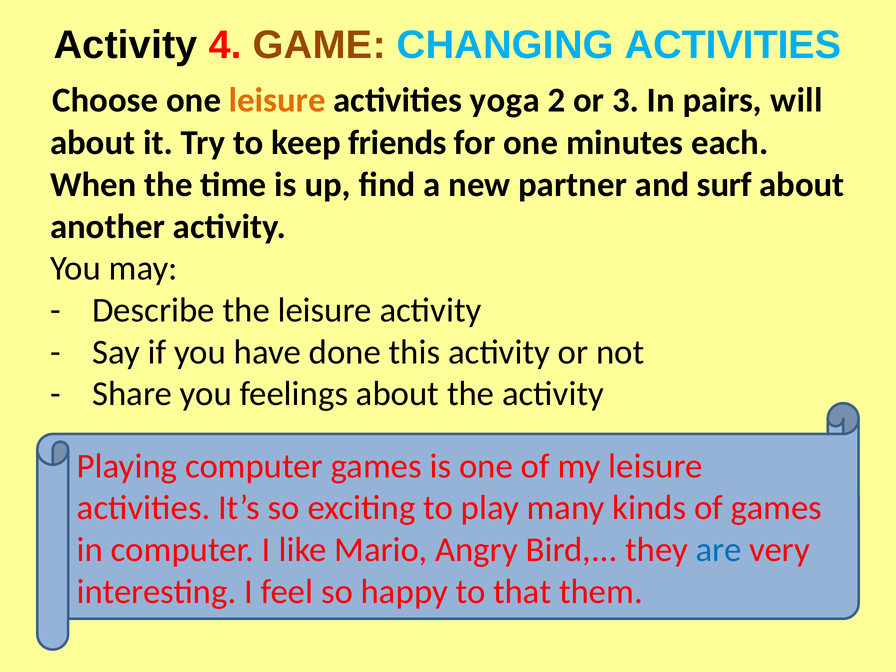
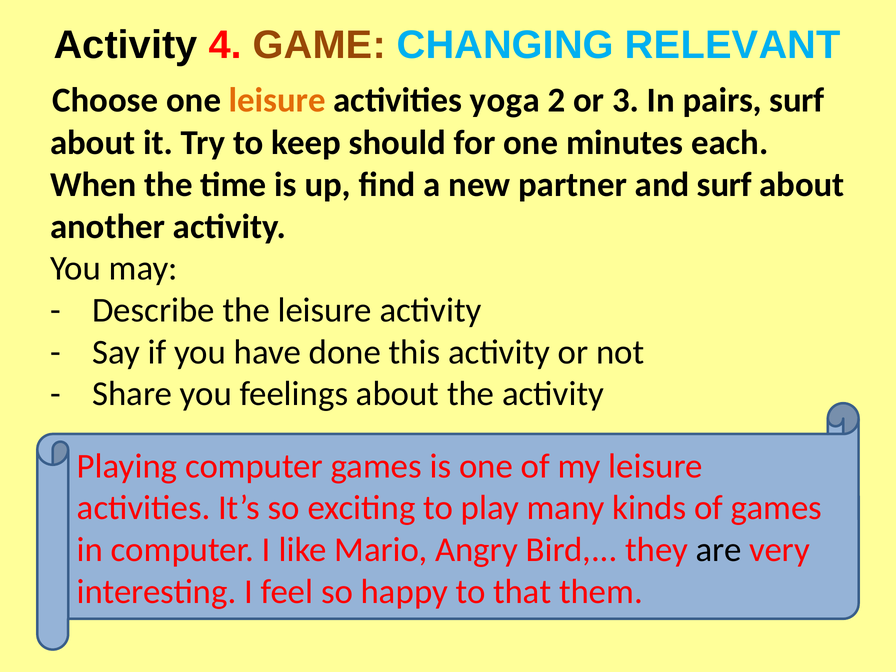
CHANGING ACTIVITIES: ACTIVITIES -> RELEVANT
pairs will: will -> surf
friends: friends -> should
are colour: blue -> black
